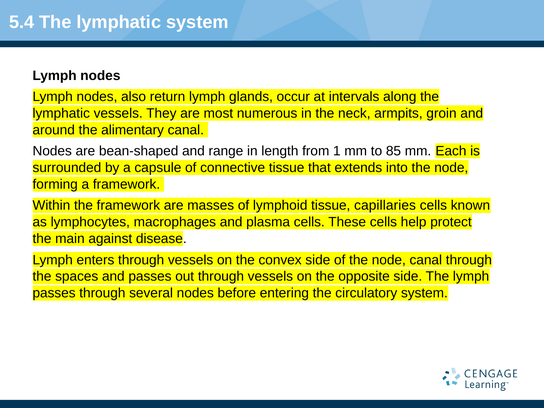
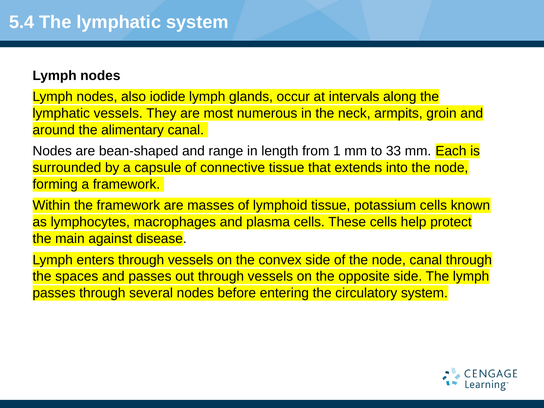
return: return -> iodide
85: 85 -> 33
capillaries: capillaries -> potassium
